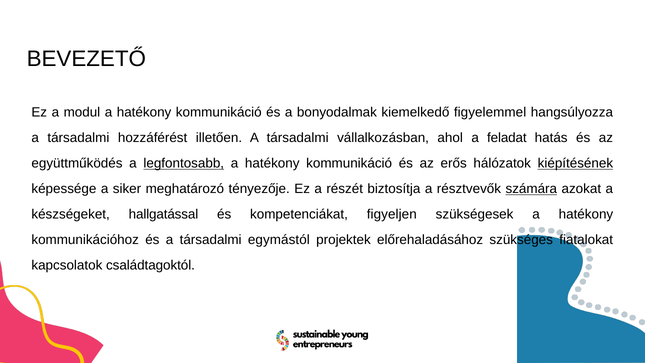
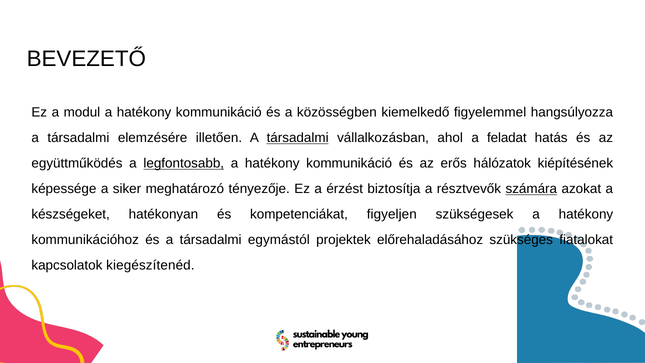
bonyodalmak: bonyodalmak -> közösségben
hozzáférést: hozzáférést -> elemzésére
társadalmi at (298, 138) underline: none -> present
kiépítésének underline: present -> none
részét: részét -> érzést
hallgatással: hallgatással -> hatékonyan
családtagoktól: családtagoktól -> kiegészítenéd
